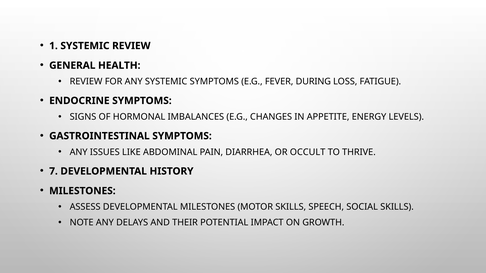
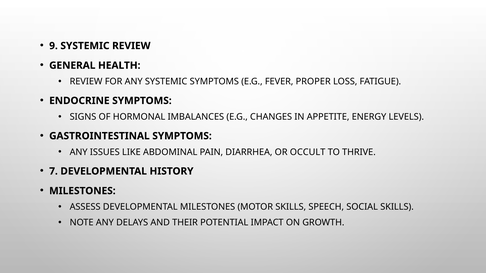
1: 1 -> 9
DURING: DURING -> PROPER
